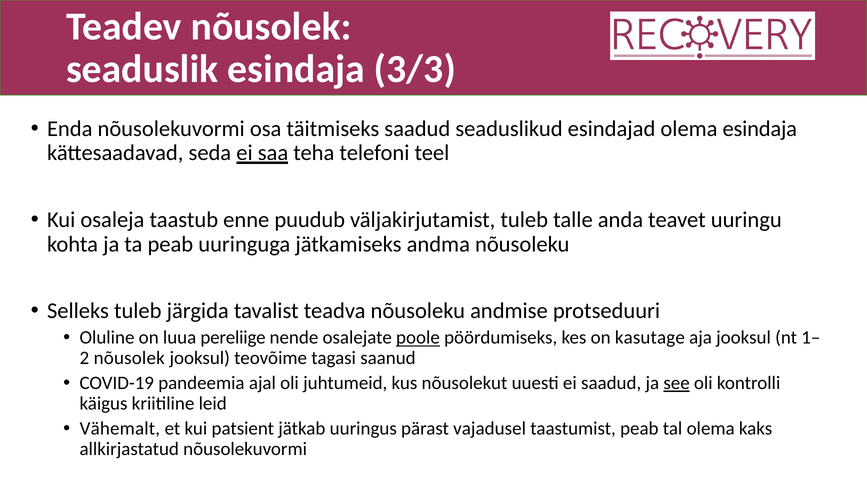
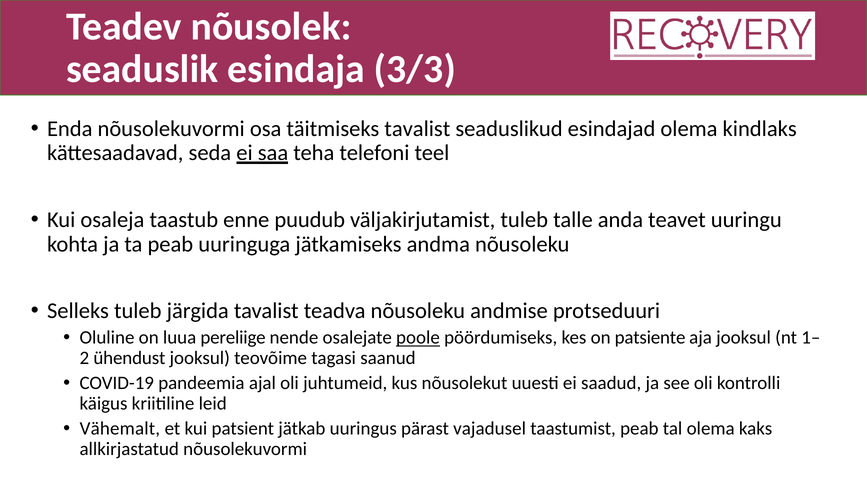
täitmiseks saadud: saadud -> tavalist
olema esindaja: esindaja -> kindlaks
kasutage: kasutage -> patsiente
nõusolek at (129, 359): nõusolek -> ühendust
see underline: present -> none
